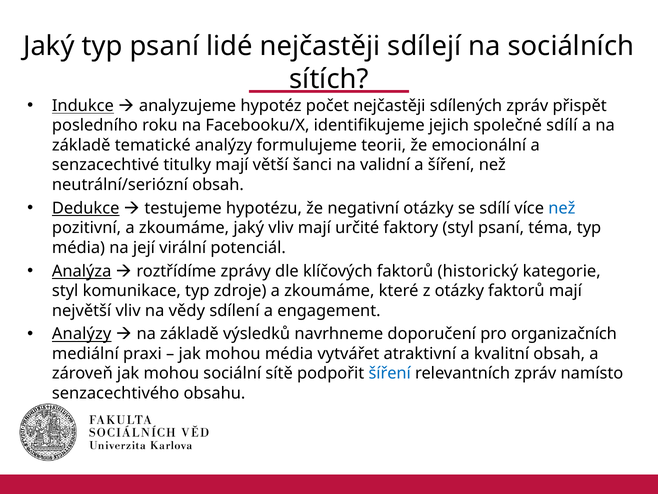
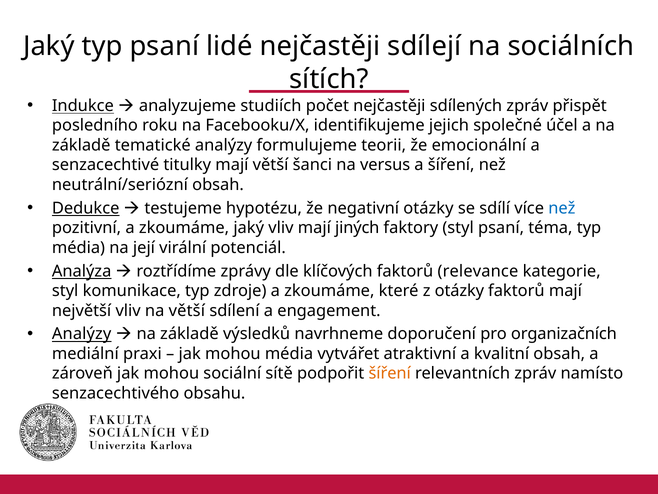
hypotéz: hypotéz -> studiích
společné sdílí: sdílí -> účel
validní: validní -> versus
určité: určité -> jiných
historický: historický -> relevance
na vědy: vědy -> větší
šíření at (390, 373) colour: blue -> orange
